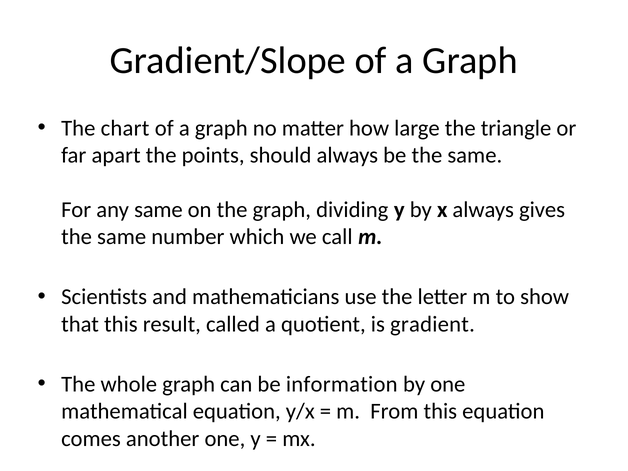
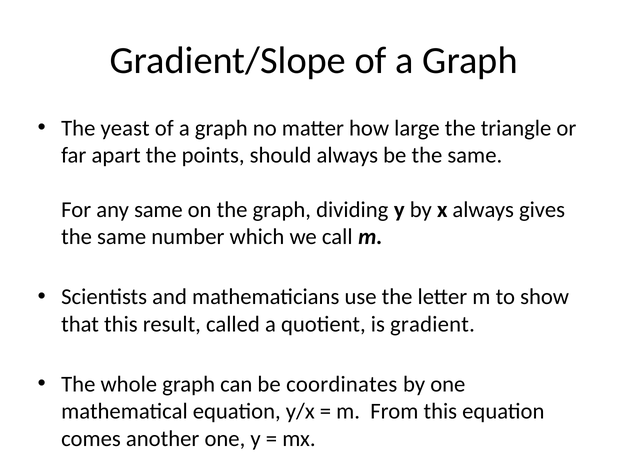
chart: chart -> yeast
information: information -> coordinates
